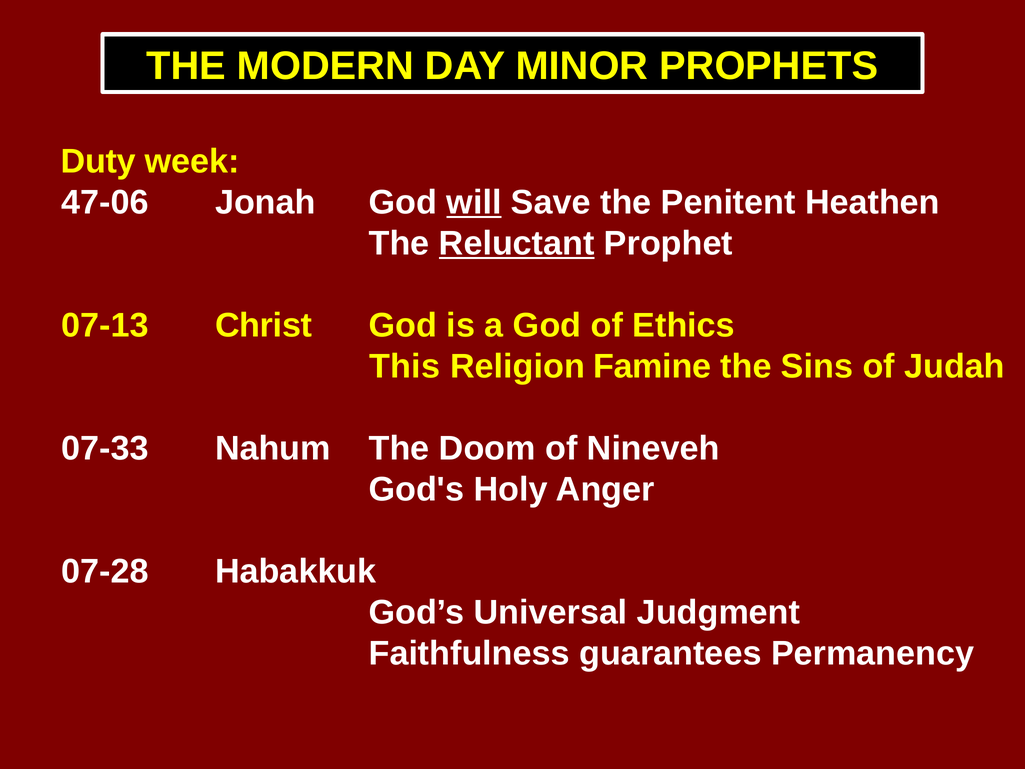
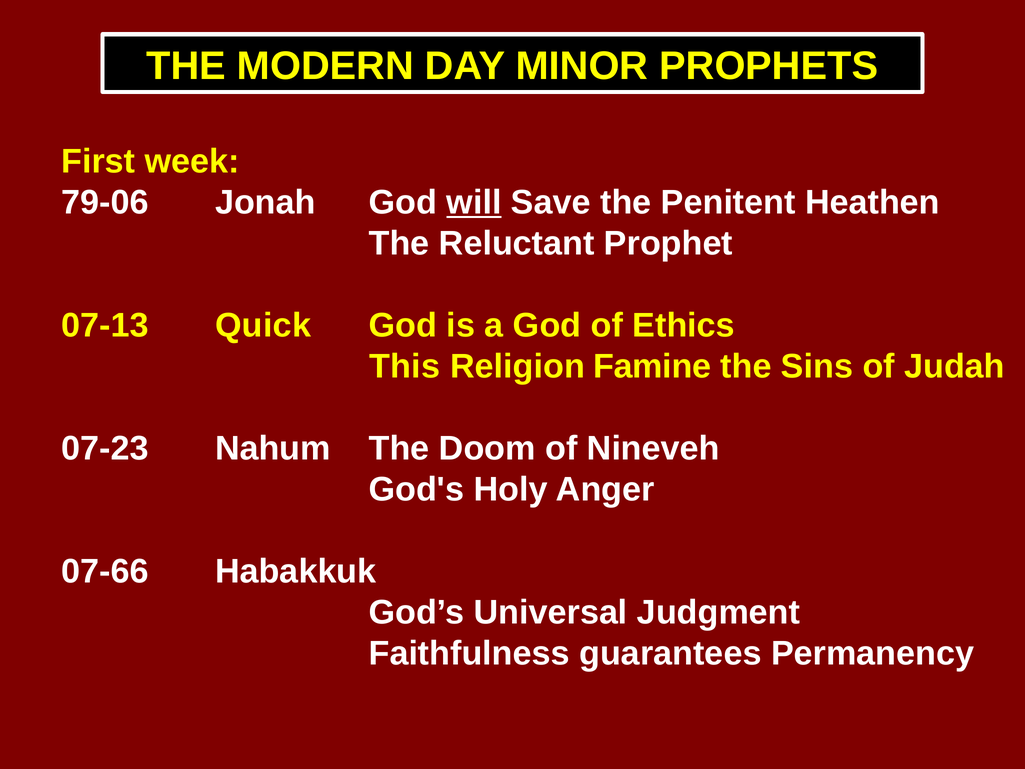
Duty: Duty -> First
47-06: 47-06 -> 79-06
Reluctant underline: present -> none
Christ: Christ -> Quick
07-33: 07-33 -> 07-23
07-28: 07-28 -> 07-66
